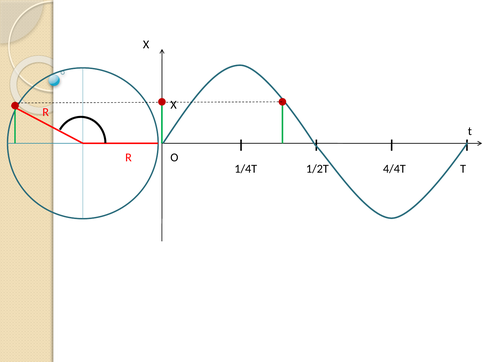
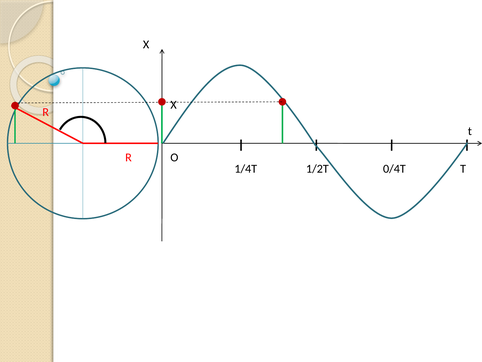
4/4Т: 4/4Т -> 0/4Т
